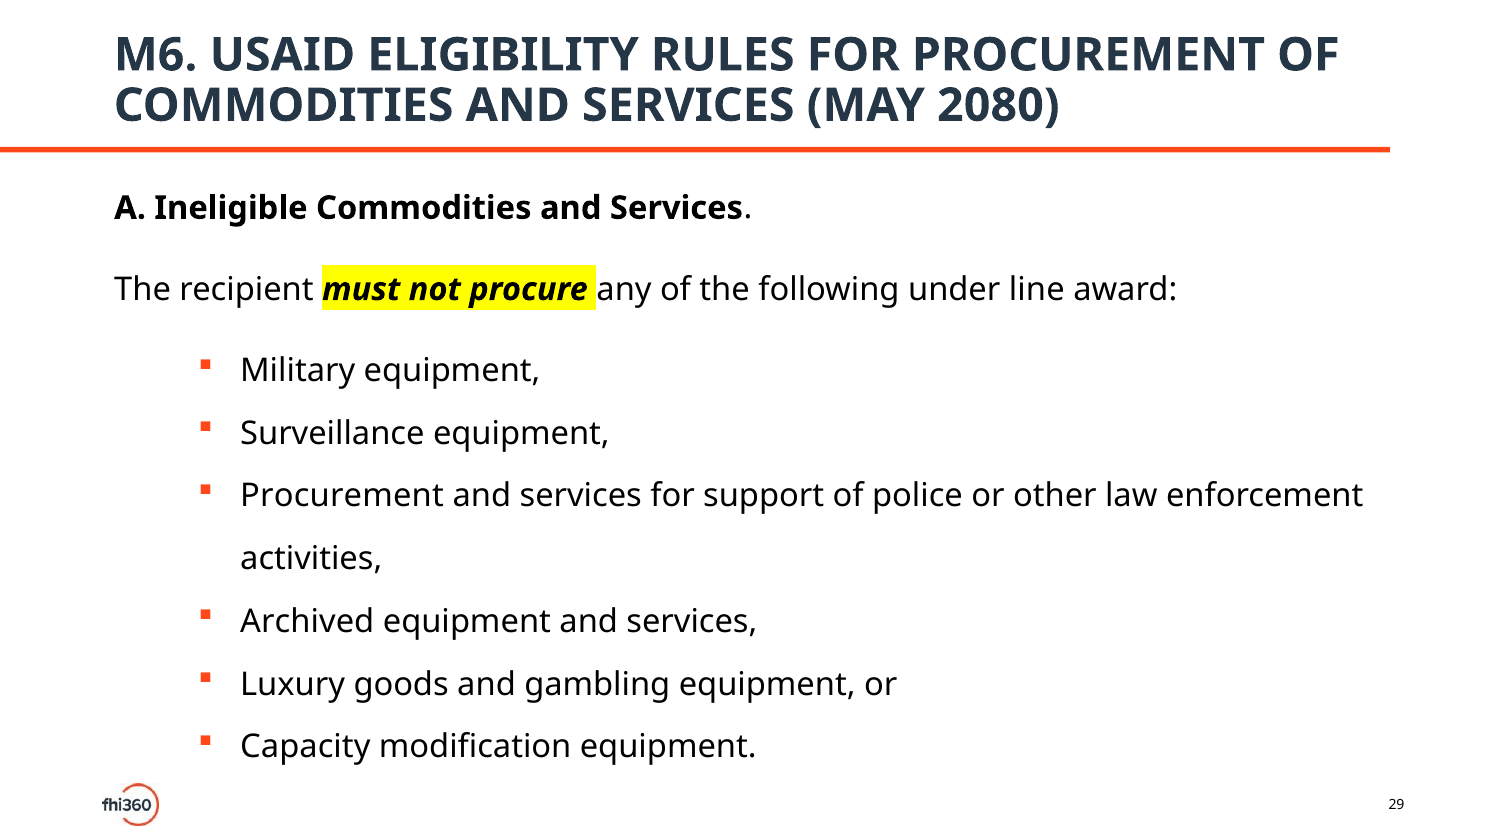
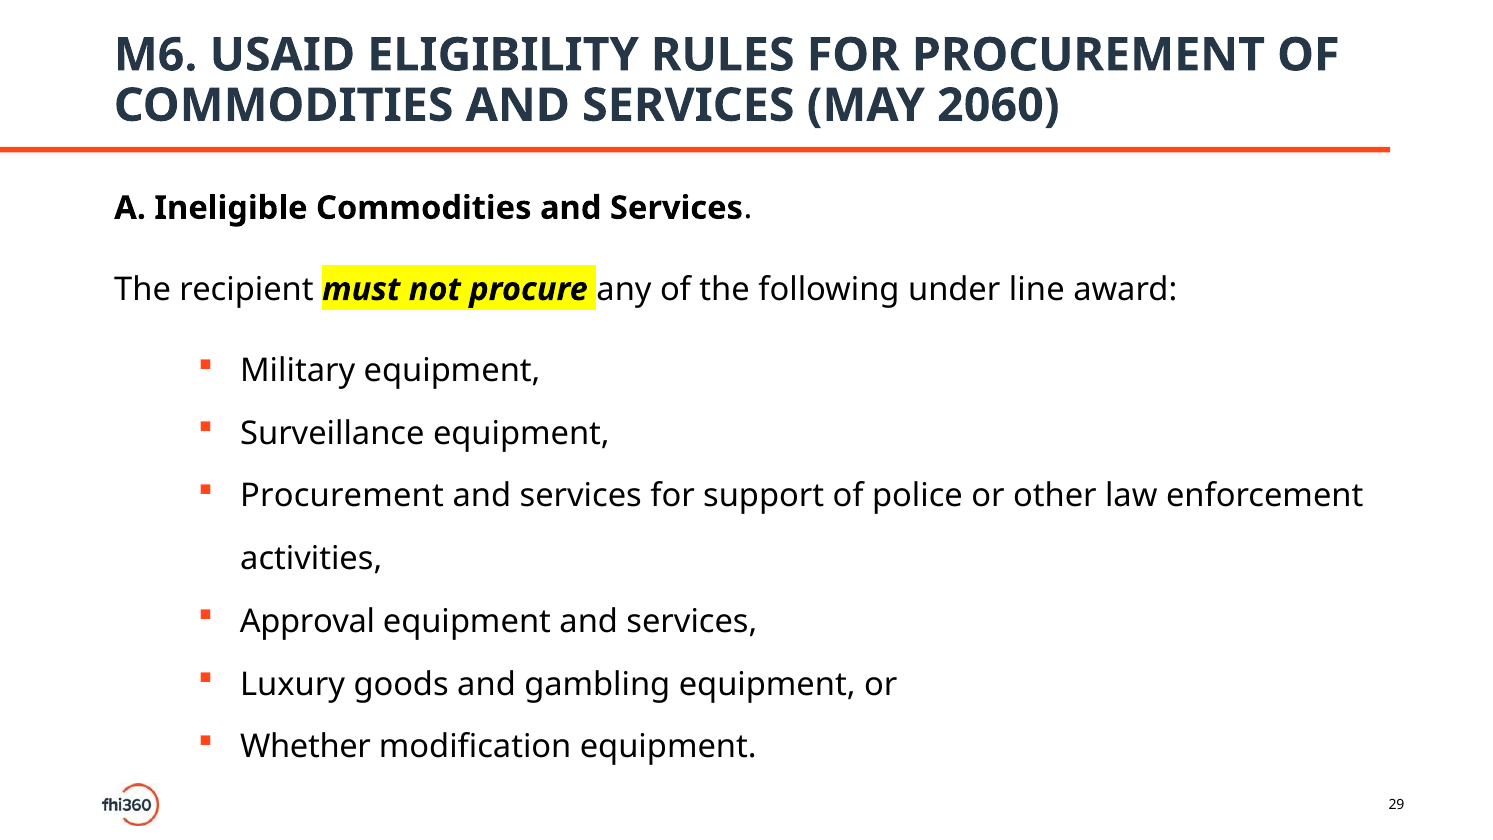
2080: 2080 -> 2060
Archived: Archived -> Approval
Capacity: Capacity -> Whether
